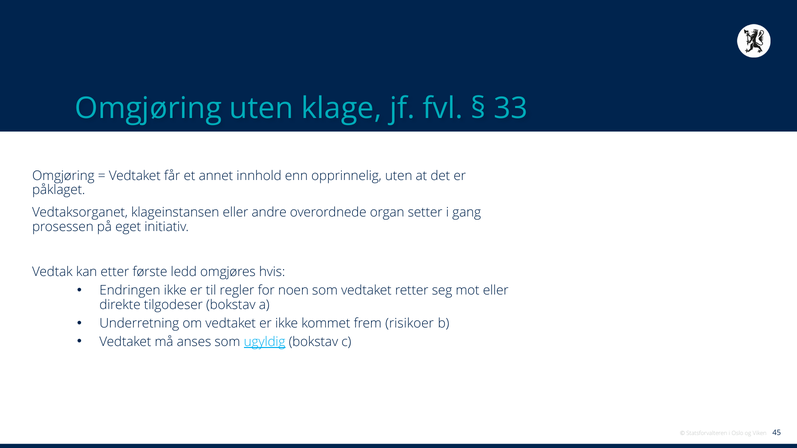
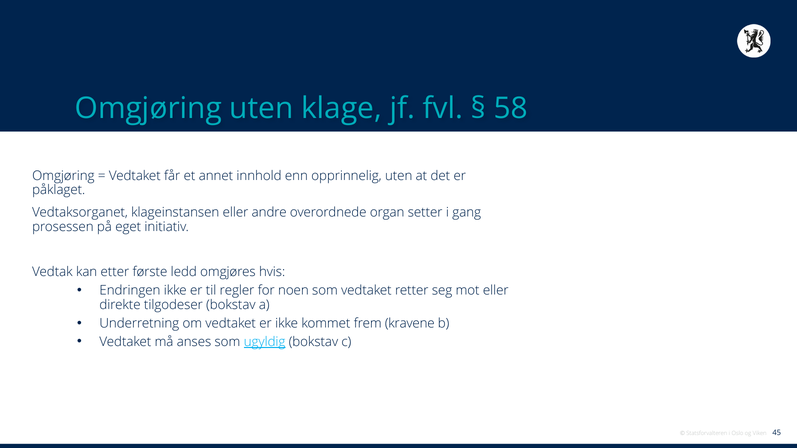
33: 33 -> 58
risikoer: risikoer -> kravene
